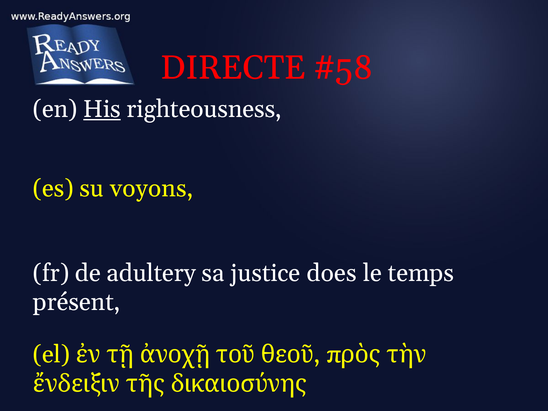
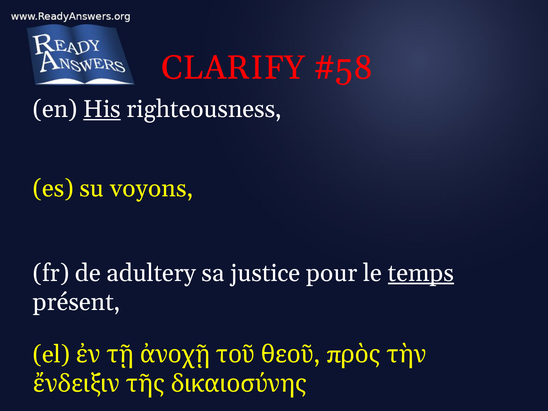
DIRECTE: DIRECTE -> CLARIFY
does: does -> pour
temps underline: none -> present
